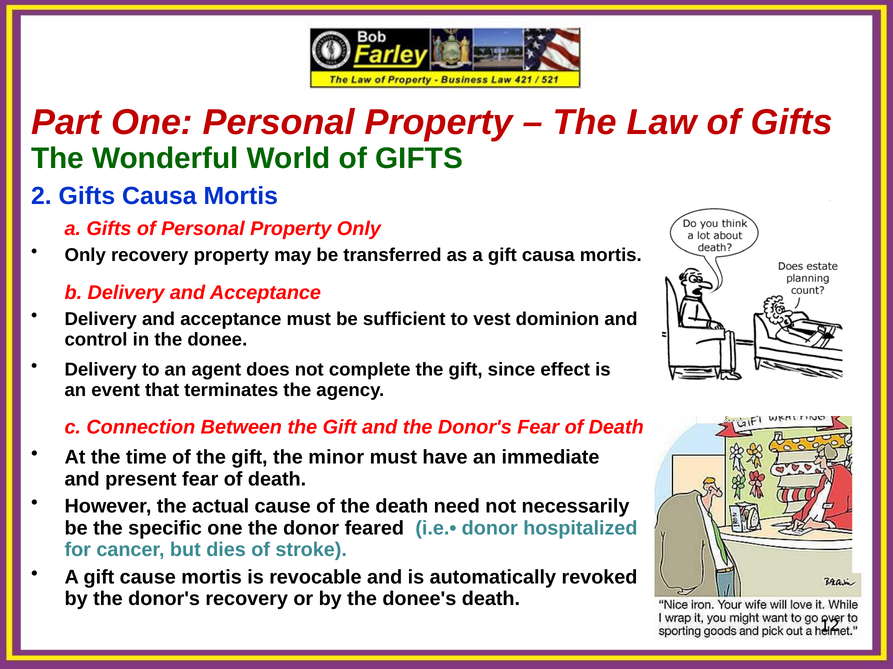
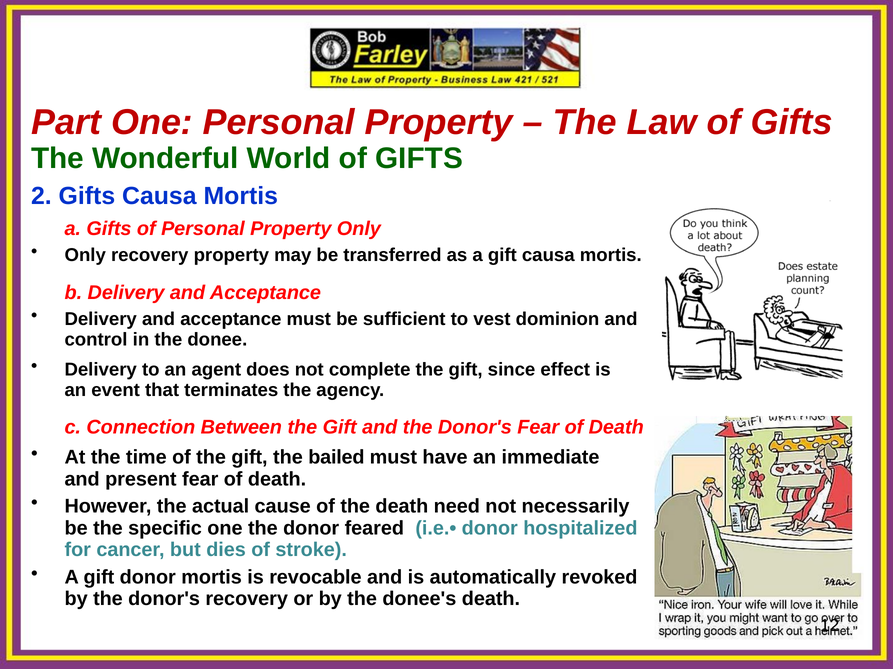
minor: minor -> bailed
gift cause: cause -> donor
